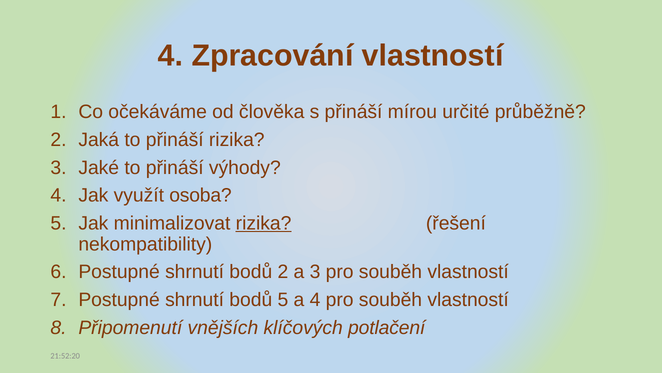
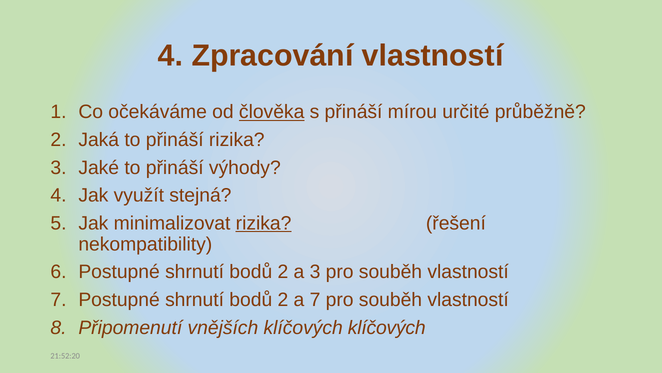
člověka underline: none -> present
osoba: osoba -> stejná
5 at (283, 299): 5 -> 2
a 4: 4 -> 7
klíčových potlačení: potlačení -> klíčových
